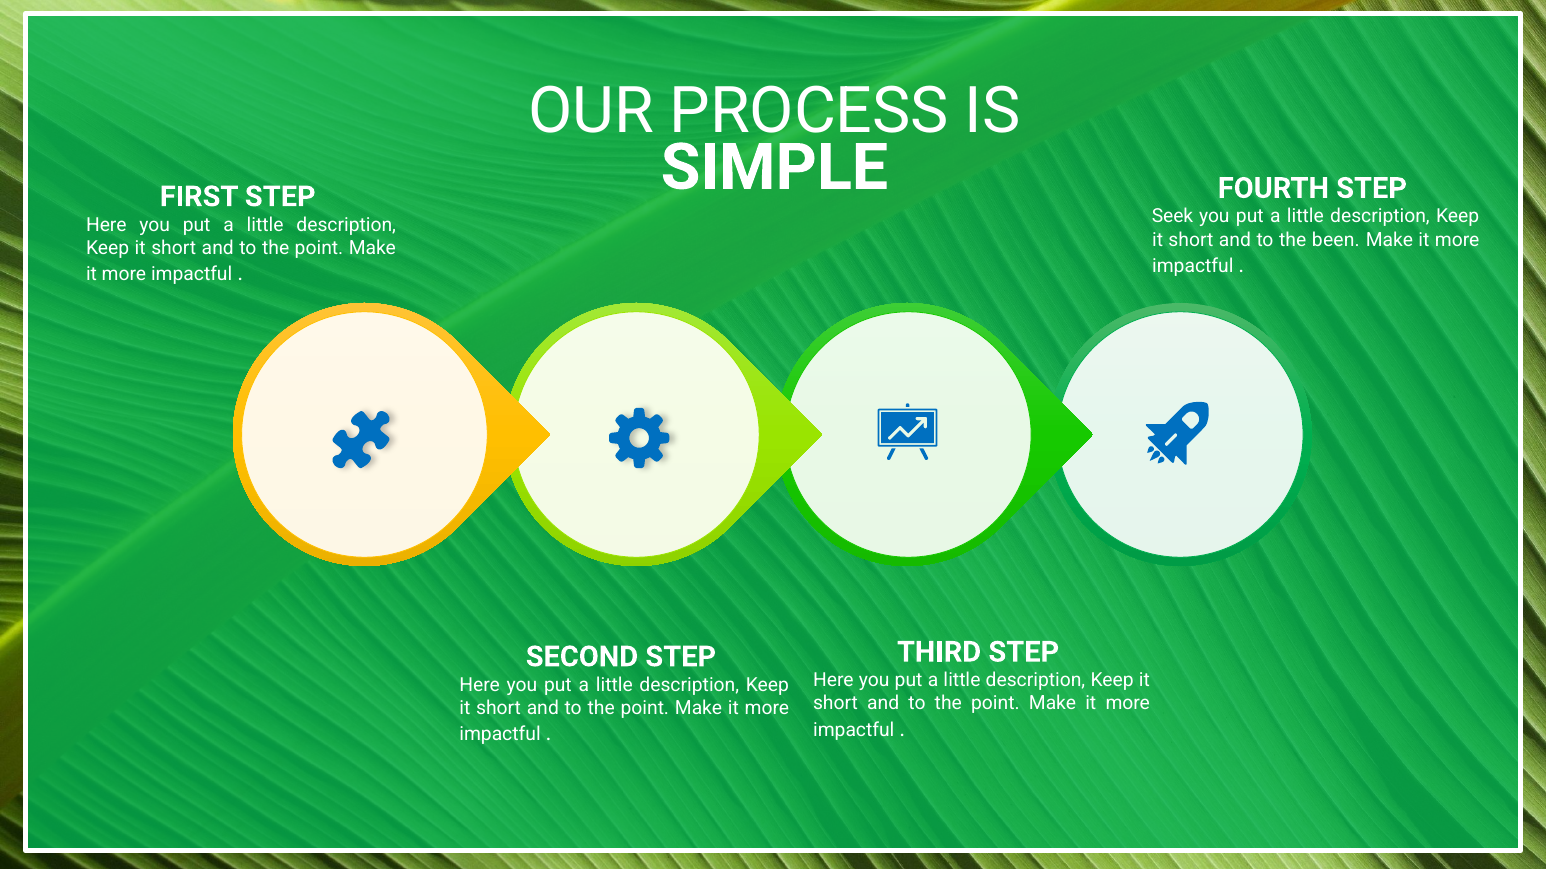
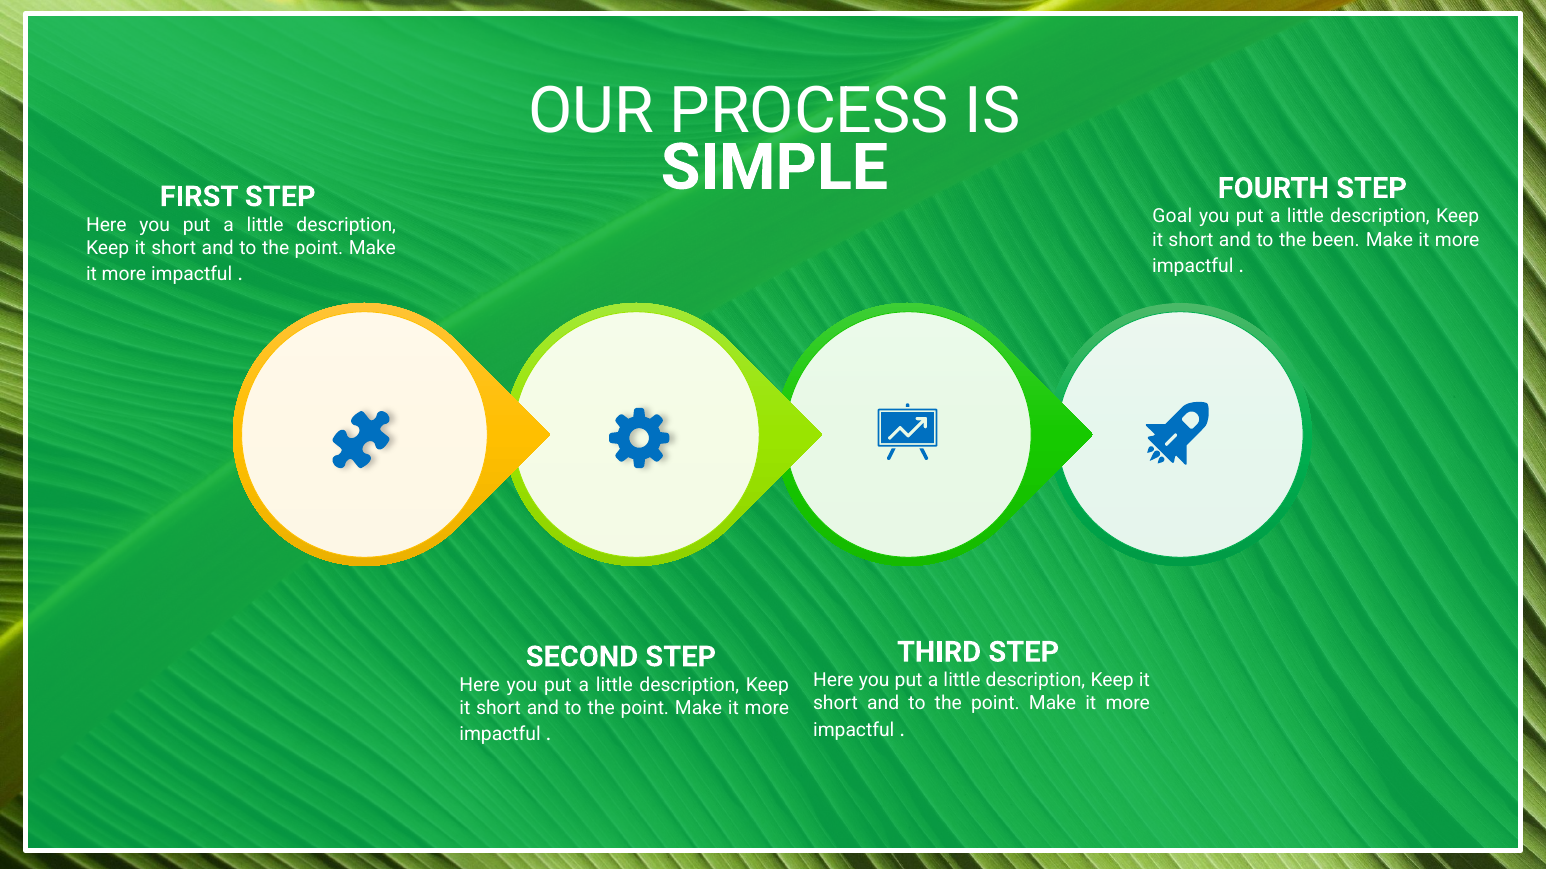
Seek: Seek -> Goal
